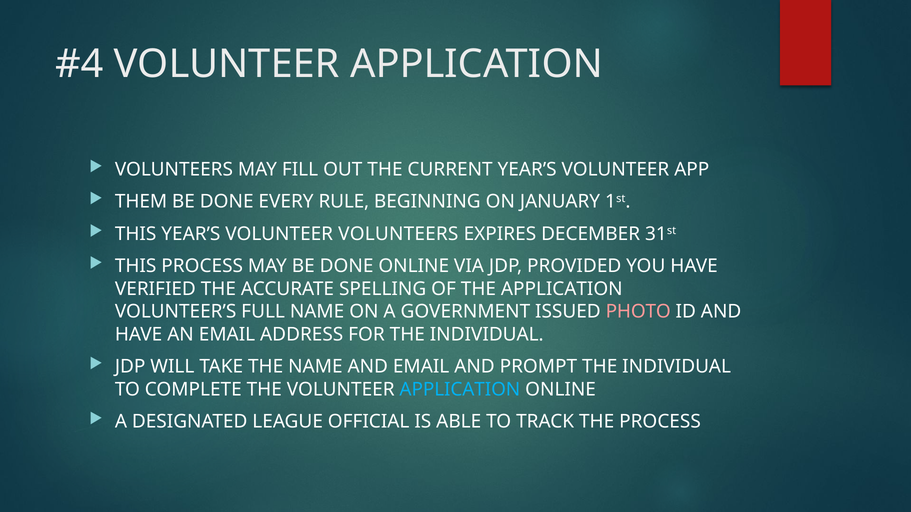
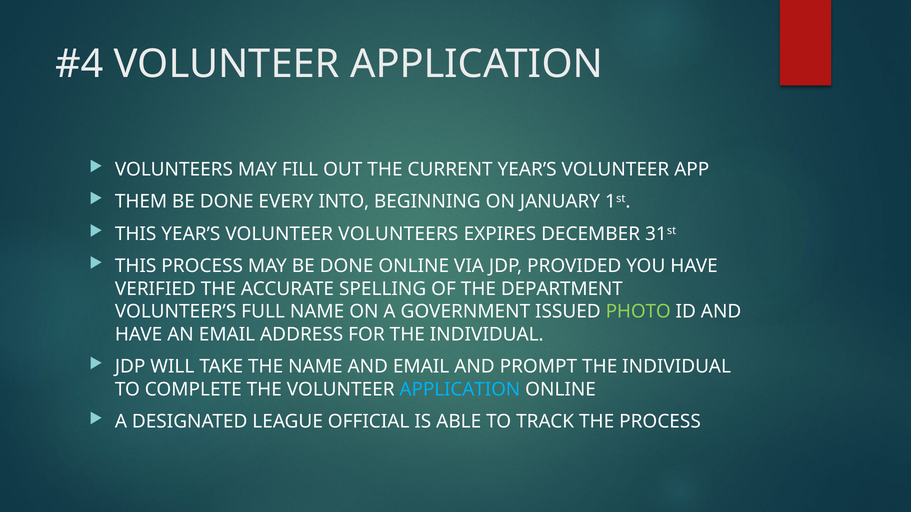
RULE: RULE -> INTO
THE APPLICATION: APPLICATION -> DEPARTMENT
PHOTO colour: pink -> light green
